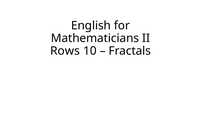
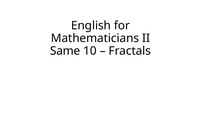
Rows: Rows -> Same
